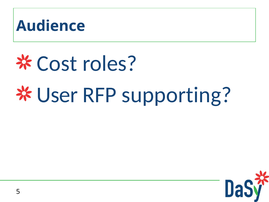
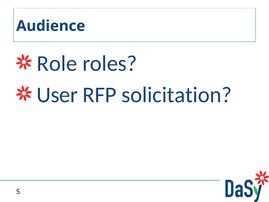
Cost: Cost -> Role
supporting: supporting -> solicitation
